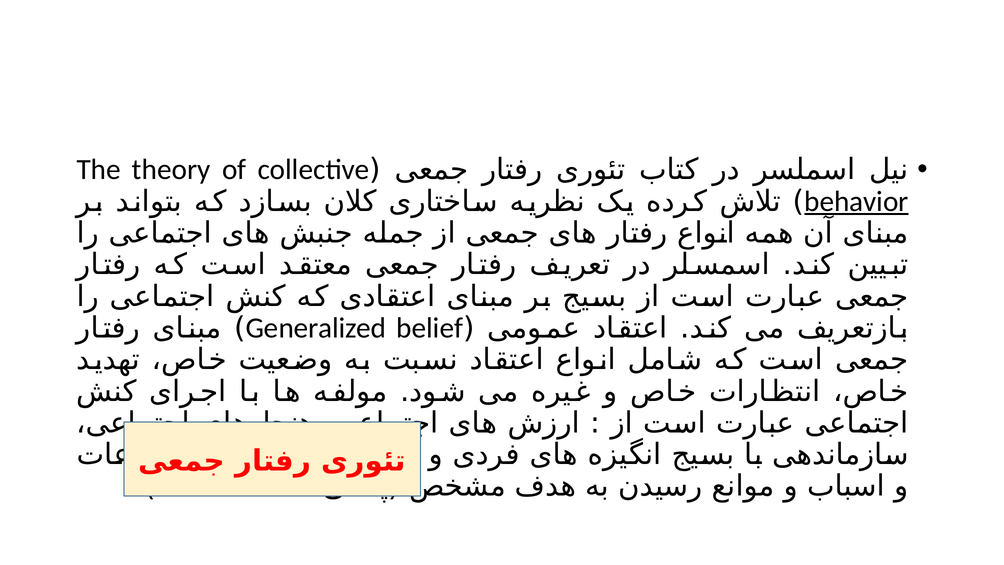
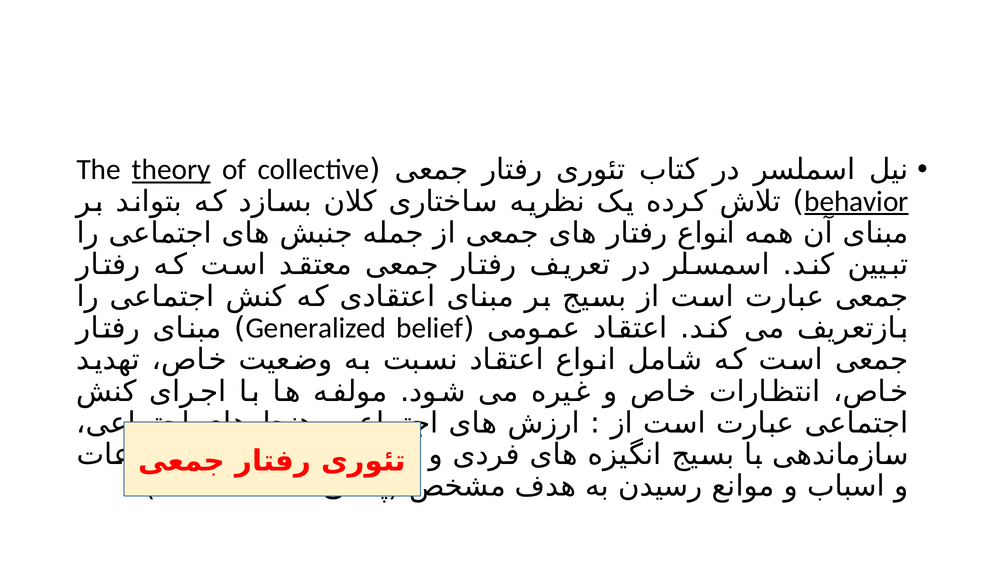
theory underline: none -> present
